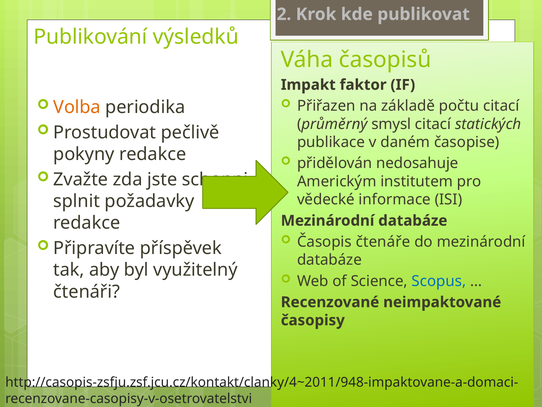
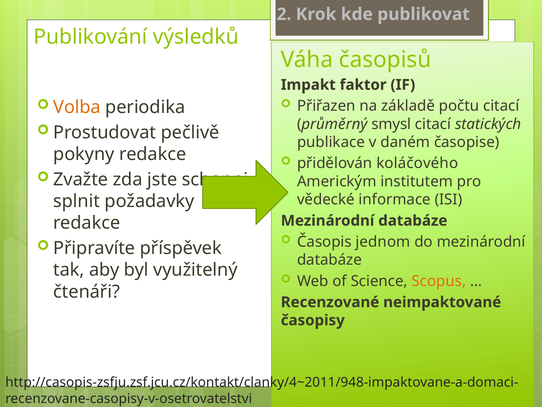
nedosahuje: nedosahuje -> koláčového
čtenáře: čtenáře -> jednom
Scopus colour: blue -> orange
